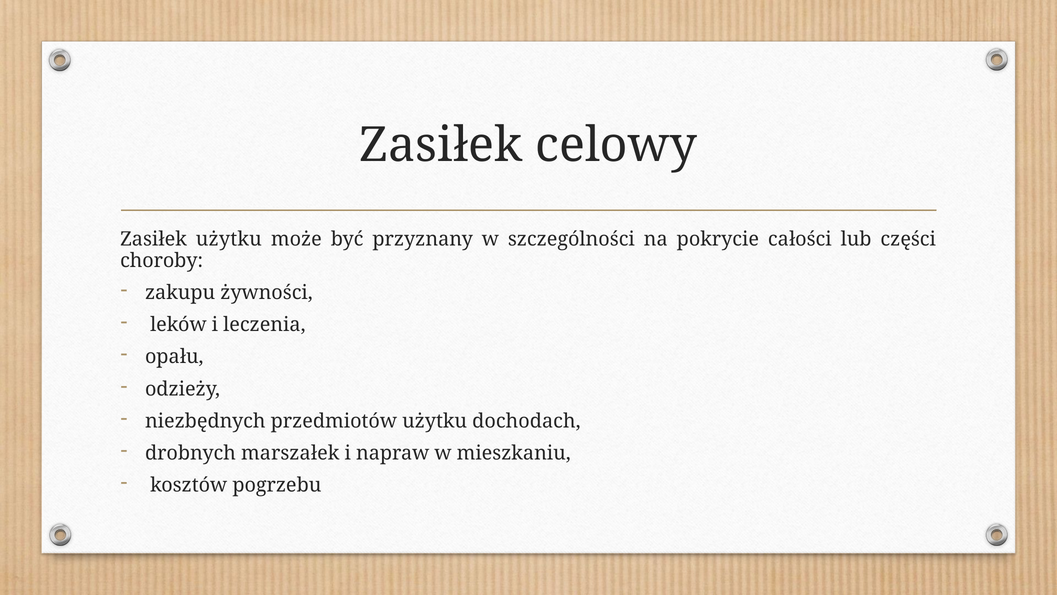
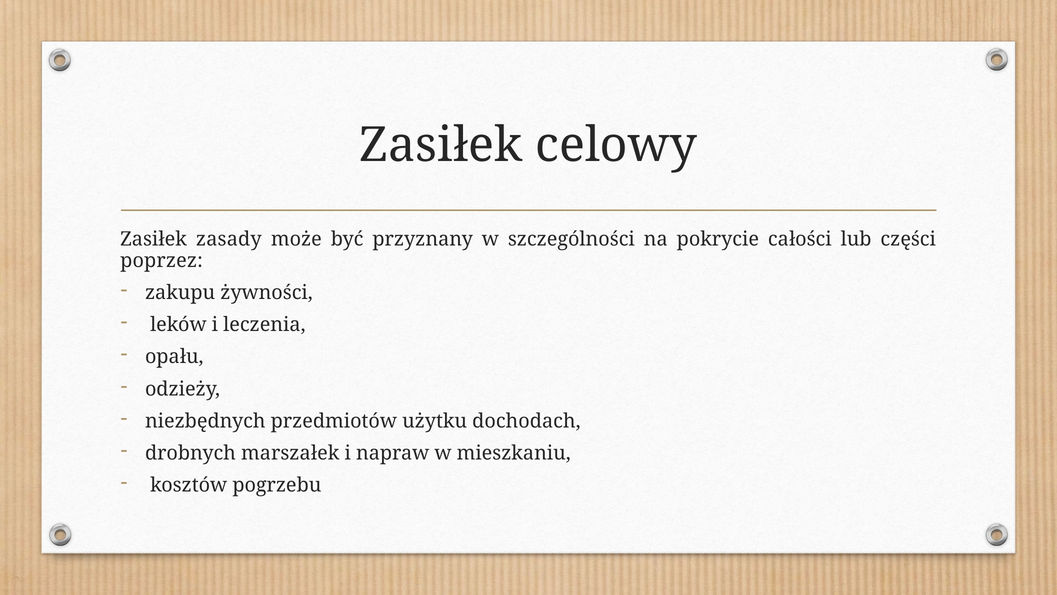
Zasiłek użytku: użytku -> zasady
choroby: choroby -> poprzez
